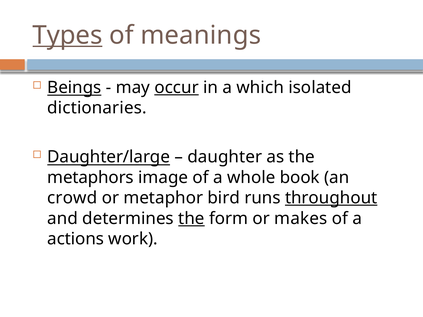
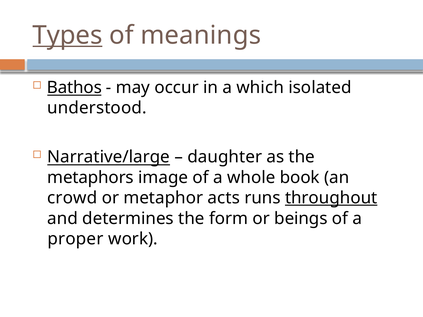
Beings: Beings -> Bathos
occur underline: present -> none
dictionaries: dictionaries -> understood
Daughter/large: Daughter/large -> Narrative/large
bird: bird -> acts
the at (191, 219) underline: present -> none
makes: makes -> beings
actions: actions -> proper
